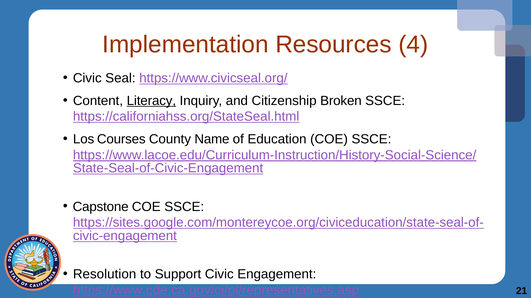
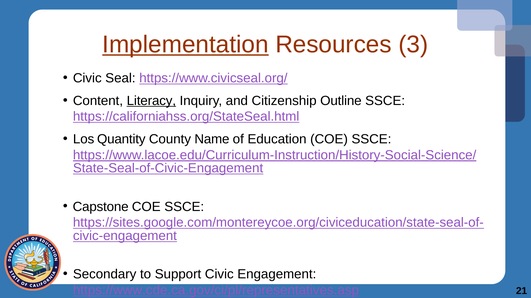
Implementation underline: none -> present
4: 4 -> 3
Broken: Broken -> Outline
Courses: Courses -> Quantity
Resolution: Resolution -> Secondary
